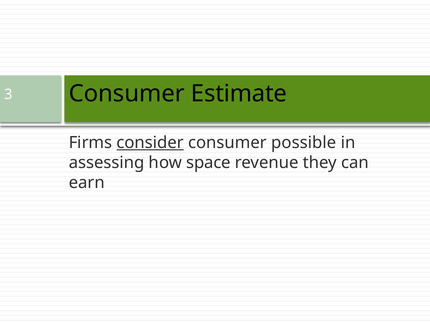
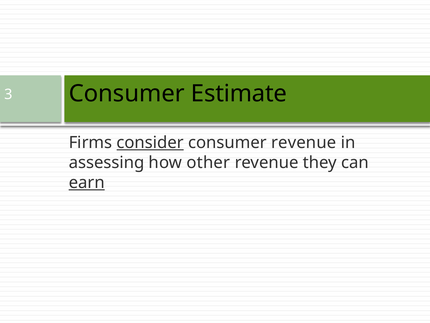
consumer possible: possible -> revenue
space: space -> other
earn underline: none -> present
